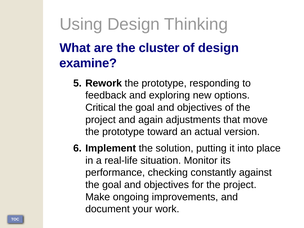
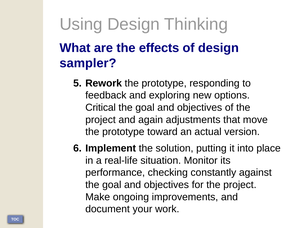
cluster: cluster -> effects
examine: examine -> sampler
